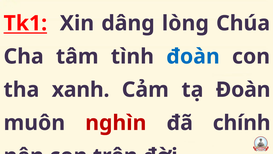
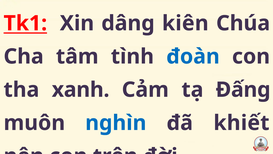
lòng: lòng -> kiên
tạ Đoàn: Đoàn -> Đấng
nghìn colour: red -> blue
chính: chính -> khiết
